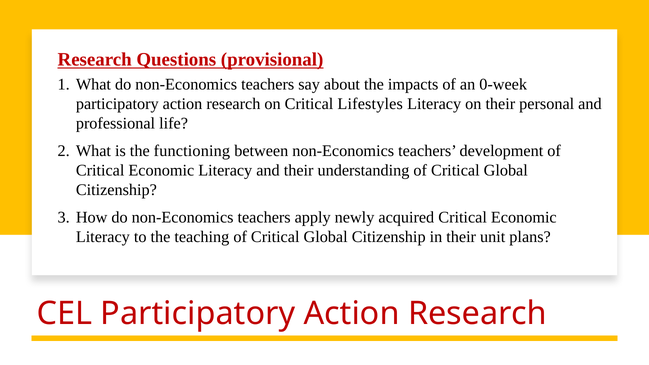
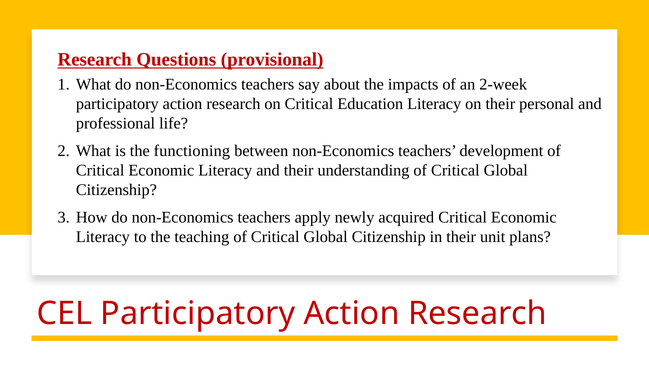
0-week: 0-week -> 2-week
Lifestyles: Lifestyles -> Education
